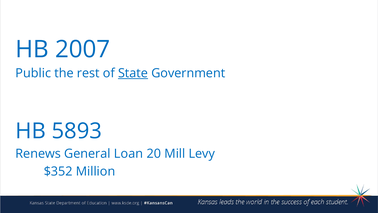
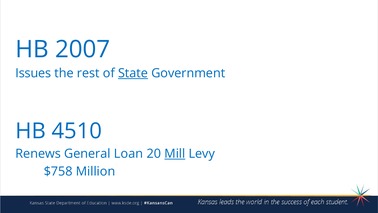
Public: Public -> Issues
5893: 5893 -> 4510
Mill underline: none -> present
$352: $352 -> $758
